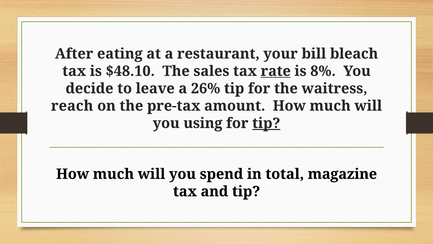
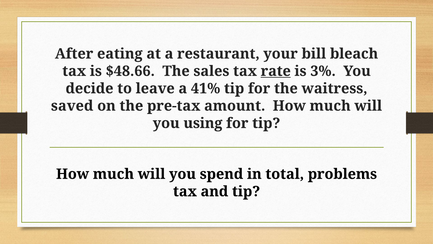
$48.10: $48.10 -> $48.66
8%: 8% -> 3%
26%: 26% -> 41%
reach: reach -> saved
tip at (266, 123) underline: present -> none
magazine: magazine -> problems
